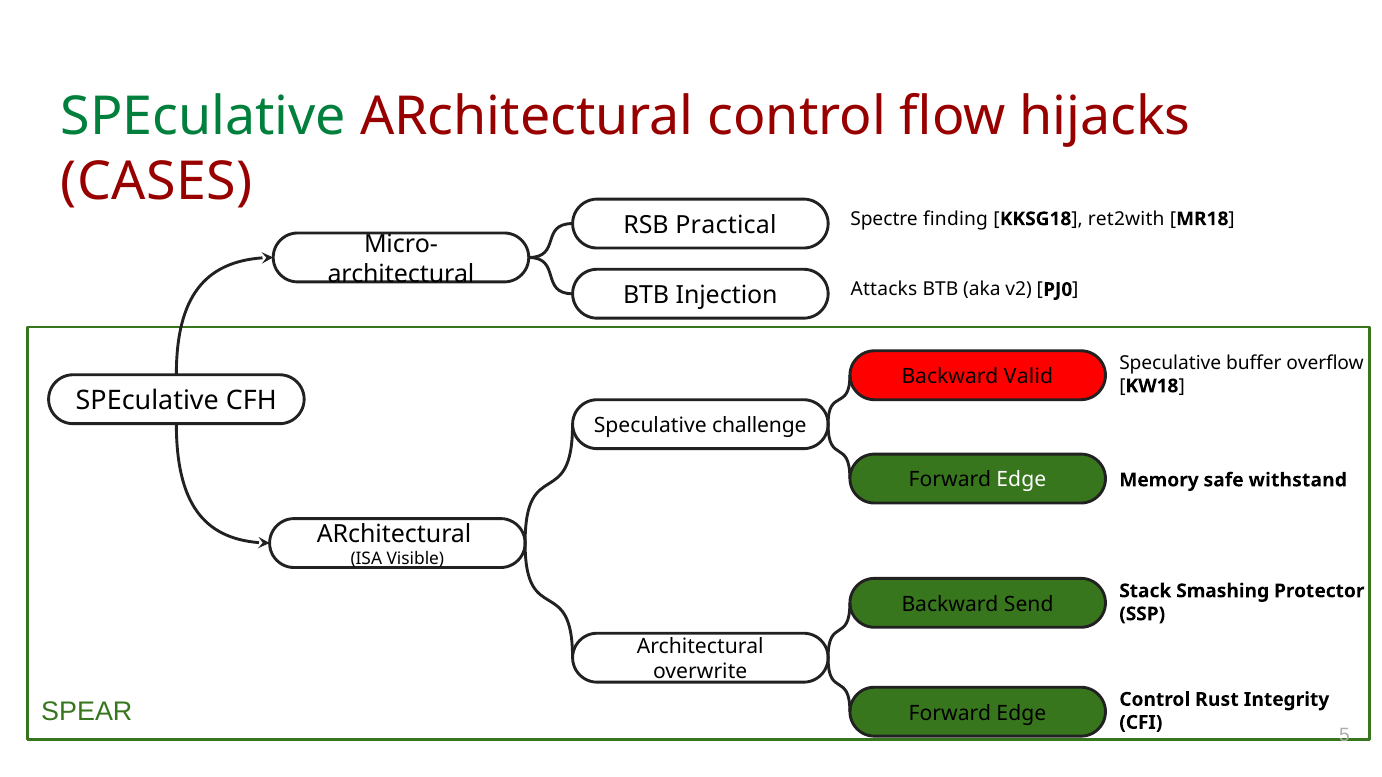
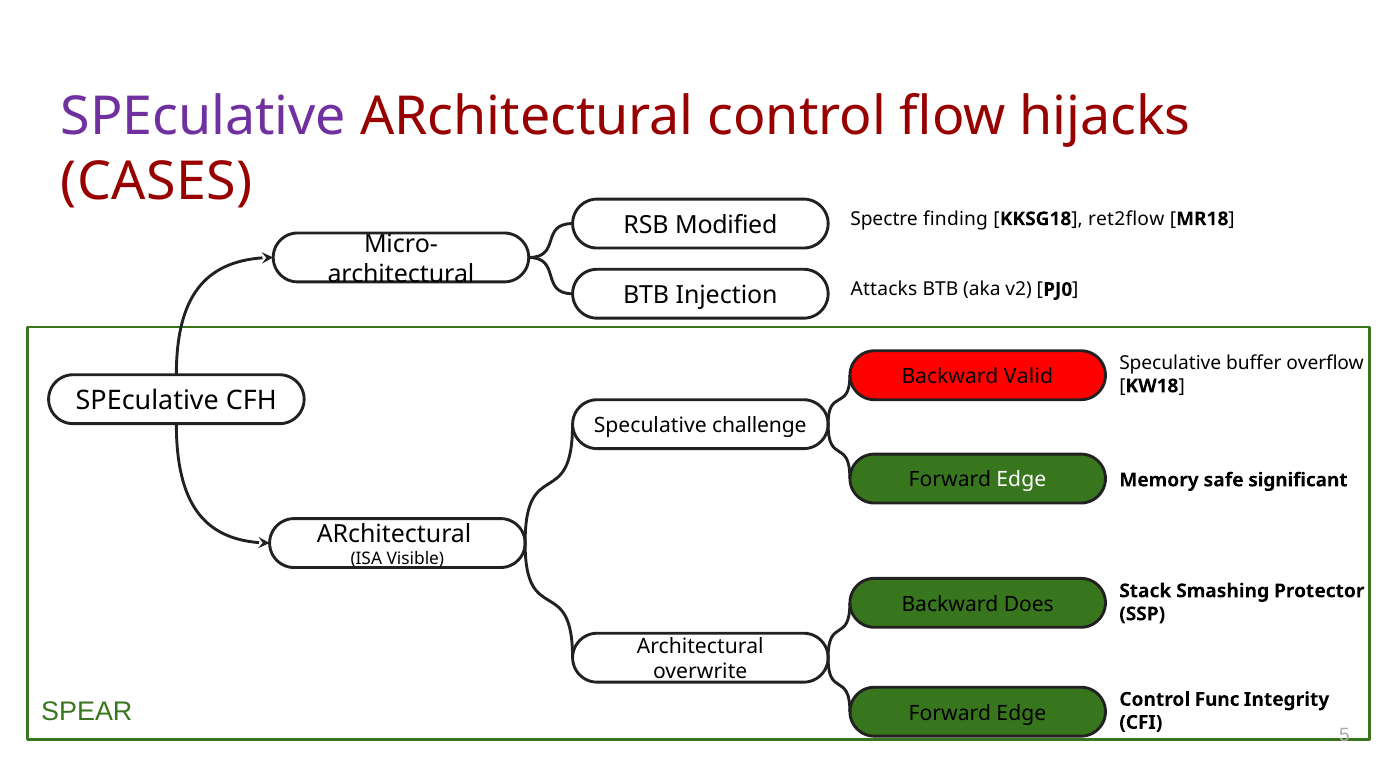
SPEculative at (204, 117) colour: green -> purple
ret2with: ret2with -> ret2flow
Practical: Practical -> Modified
withstand: withstand -> significant
Send: Send -> Does
Rust: Rust -> Func
